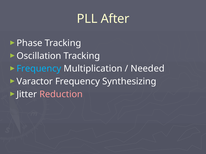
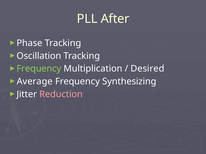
Frequency at (39, 69) colour: light blue -> light green
Needed: Needed -> Desired
Varactor: Varactor -> Average
